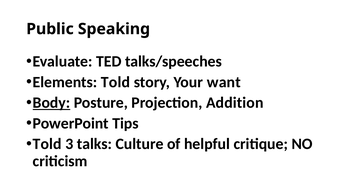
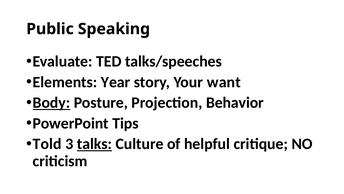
Elements Told: Told -> Year
Addition: Addition -> Behavior
talks underline: none -> present
